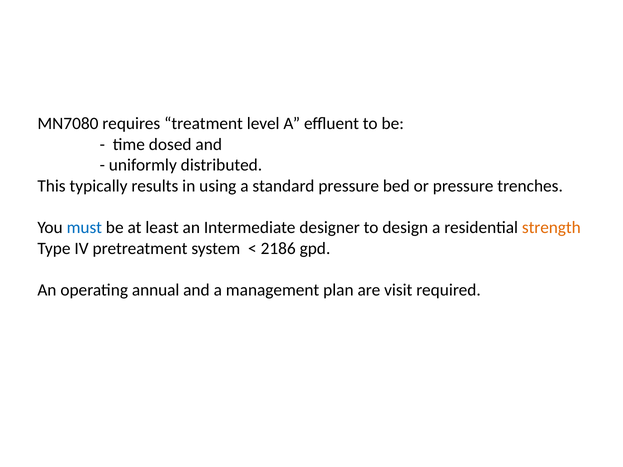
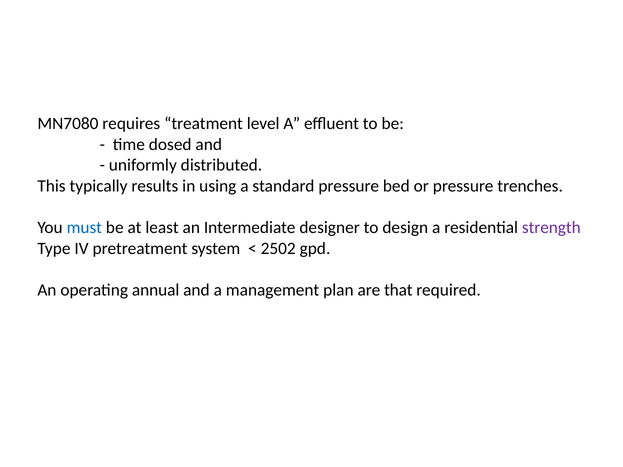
strength colour: orange -> purple
2186: 2186 -> 2502
visit: visit -> that
